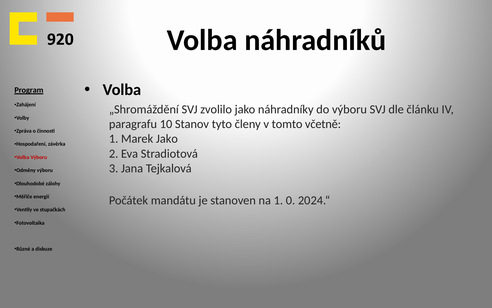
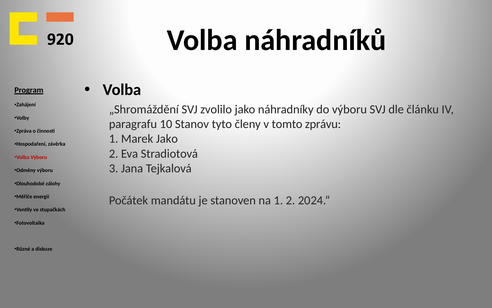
včetně: včetně -> zprávu
1 0: 0 -> 2
